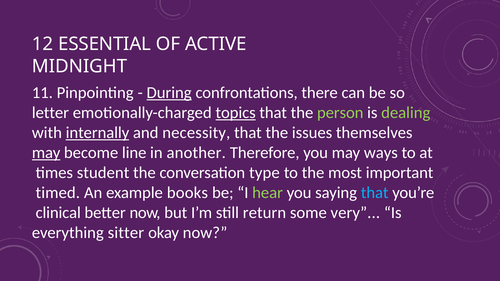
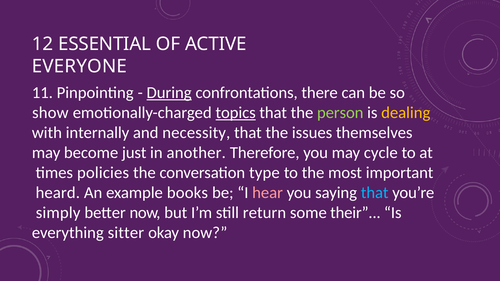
MIDNIGHT: MIDNIGHT -> EVERYONE
letter: letter -> show
dealing colour: light green -> yellow
internally underline: present -> none
may at (46, 153) underline: present -> none
line: line -> just
ways: ways -> cycle
student: student -> policies
timed: timed -> heard
hear colour: light green -> pink
clinical: clinical -> simply
very: very -> their
